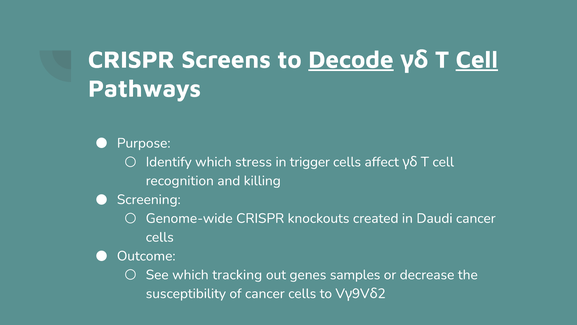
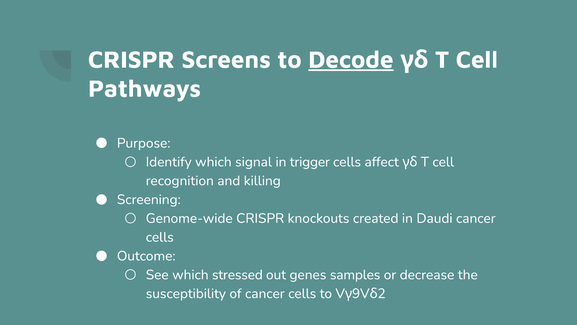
Cell at (477, 60) underline: present -> none
stress: stress -> signal
tracking: tracking -> stressed
